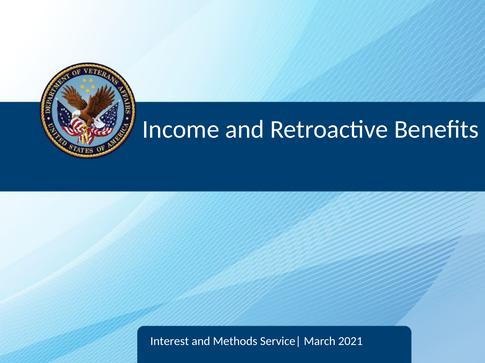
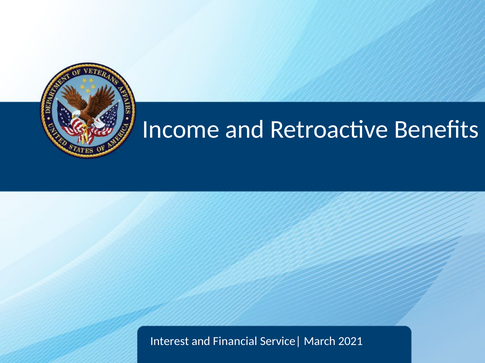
Methods: Methods -> Financial
